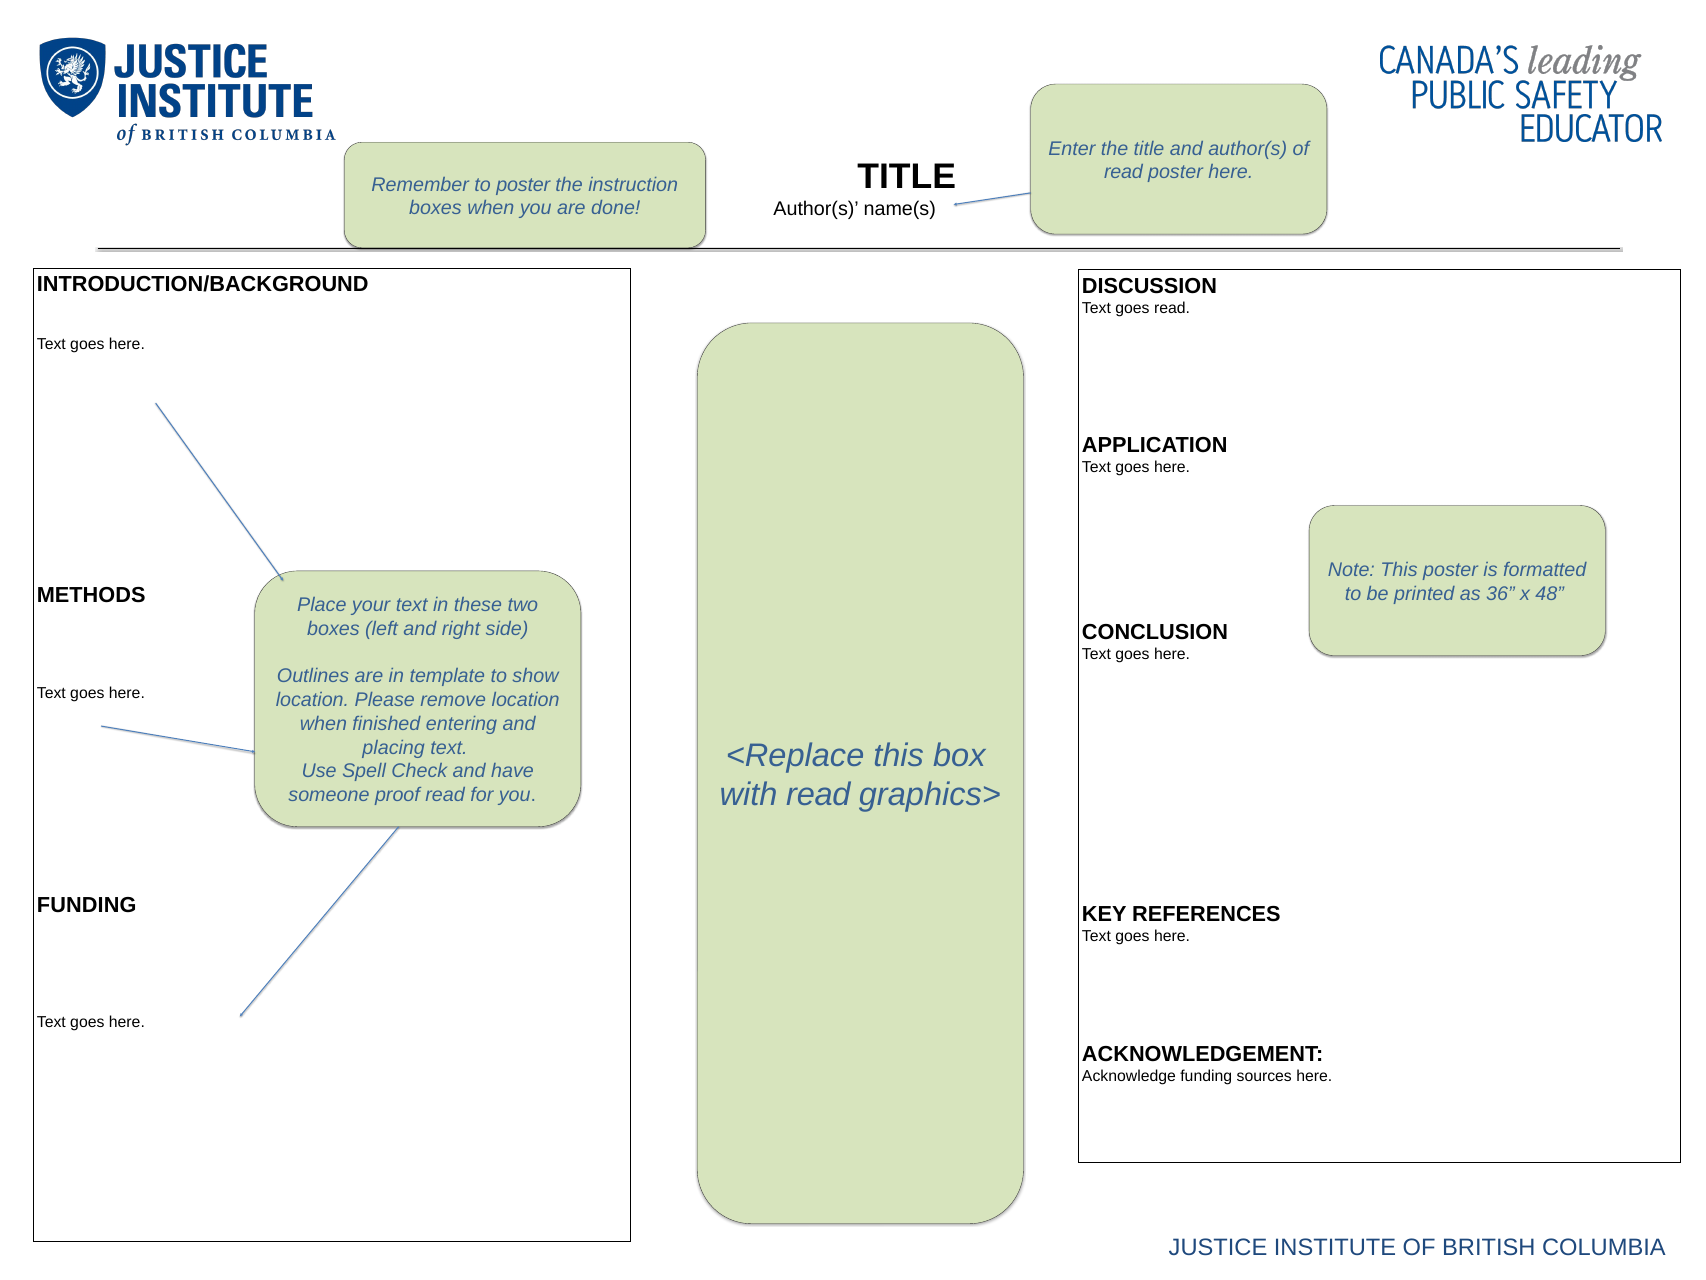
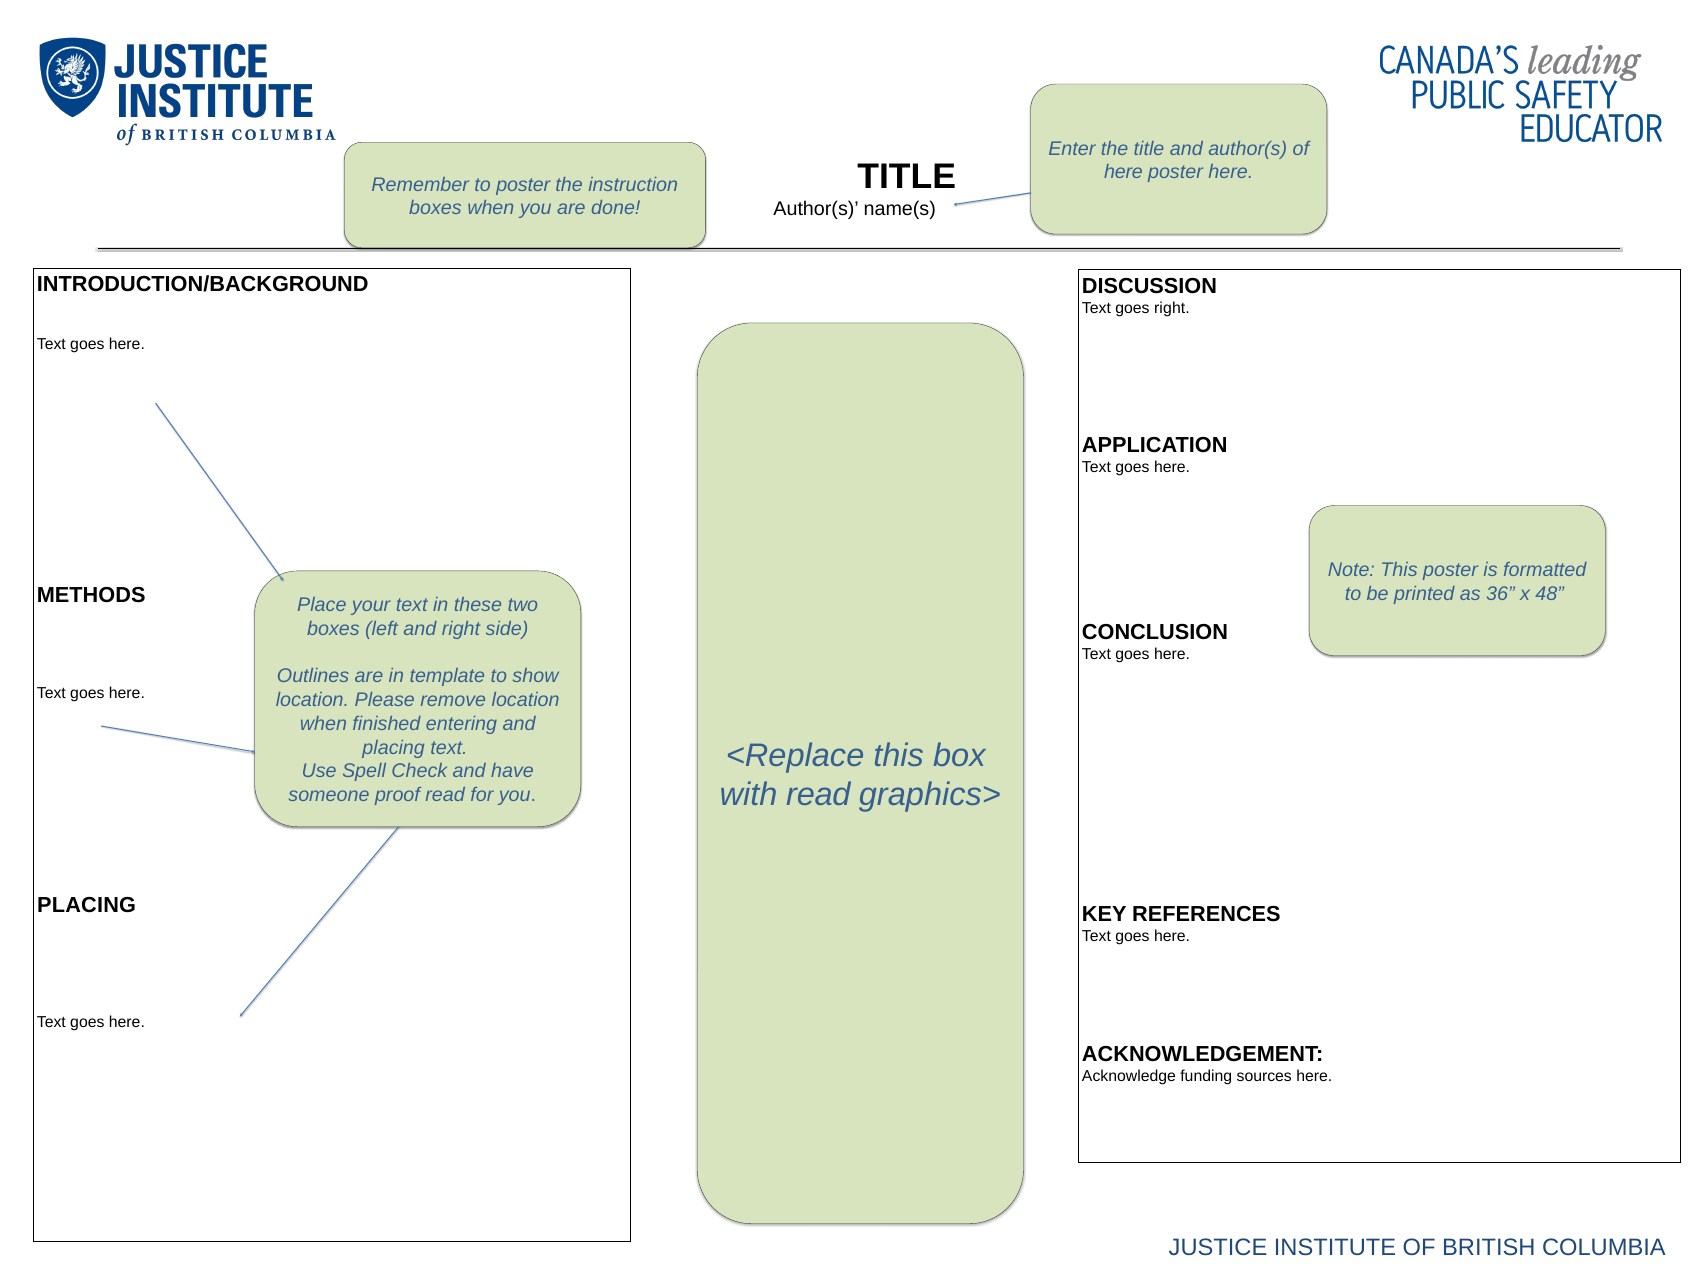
read at (1124, 172): read -> here
goes read: read -> right
FUNDING at (87, 905): FUNDING -> PLACING
